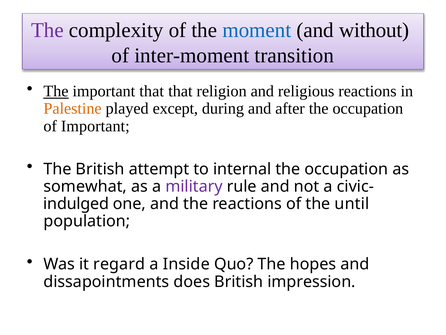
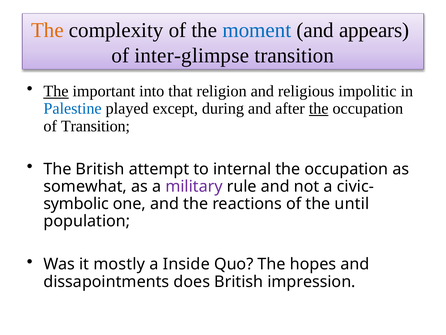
The at (47, 30) colour: purple -> orange
without: without -> appears
inter-moment: inter-moment -> inter-glimpse
important that: that -> into
religious reactions: reactions -> impolitic
Palestine colour: orange -> blue
the at (319, 108) underline: none -> present
of Important: Important -> Transition
indulged: indulged -> symbolic
regard: regard -> mostly
